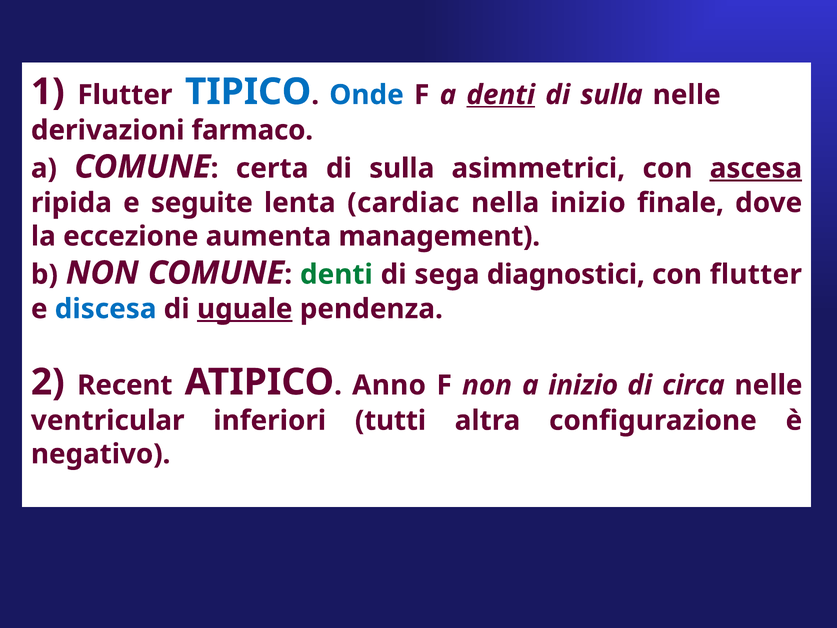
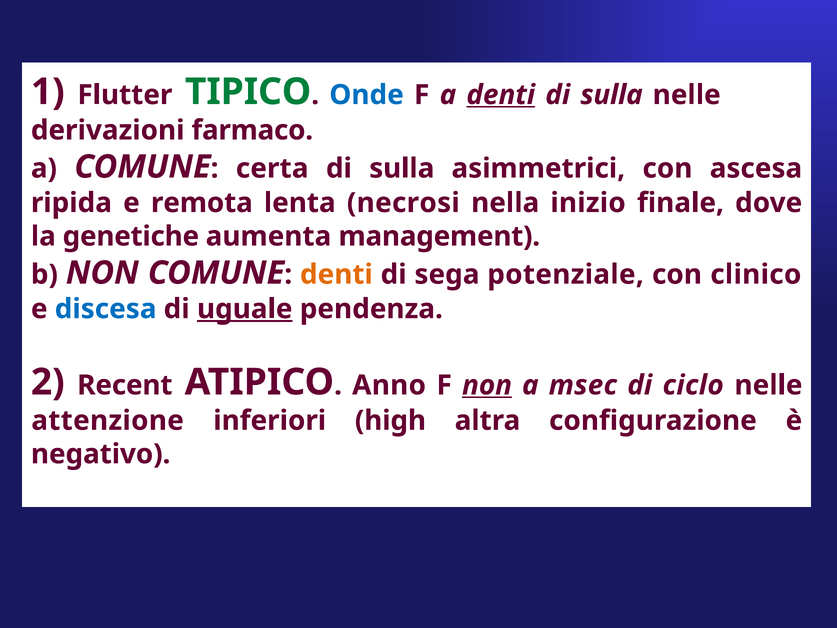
TIPICO colour: blue -> green
ascesa underline: present -> none
seguite: seguite -> remota
cardiac: cardiac -> necrosi
eccezione: eccezione -> genetiche
denti at (336, 274) colour: green -> orange
diagnostici: diagnostici -> potenziale
con flutter: flutter -> clinico
non at (487, 385) underline: none -> present
a inizio: inizio -> msec
circa: circa -> ciclo
ventricular: ventricular -> attenzione
tutti: tutti -> high
